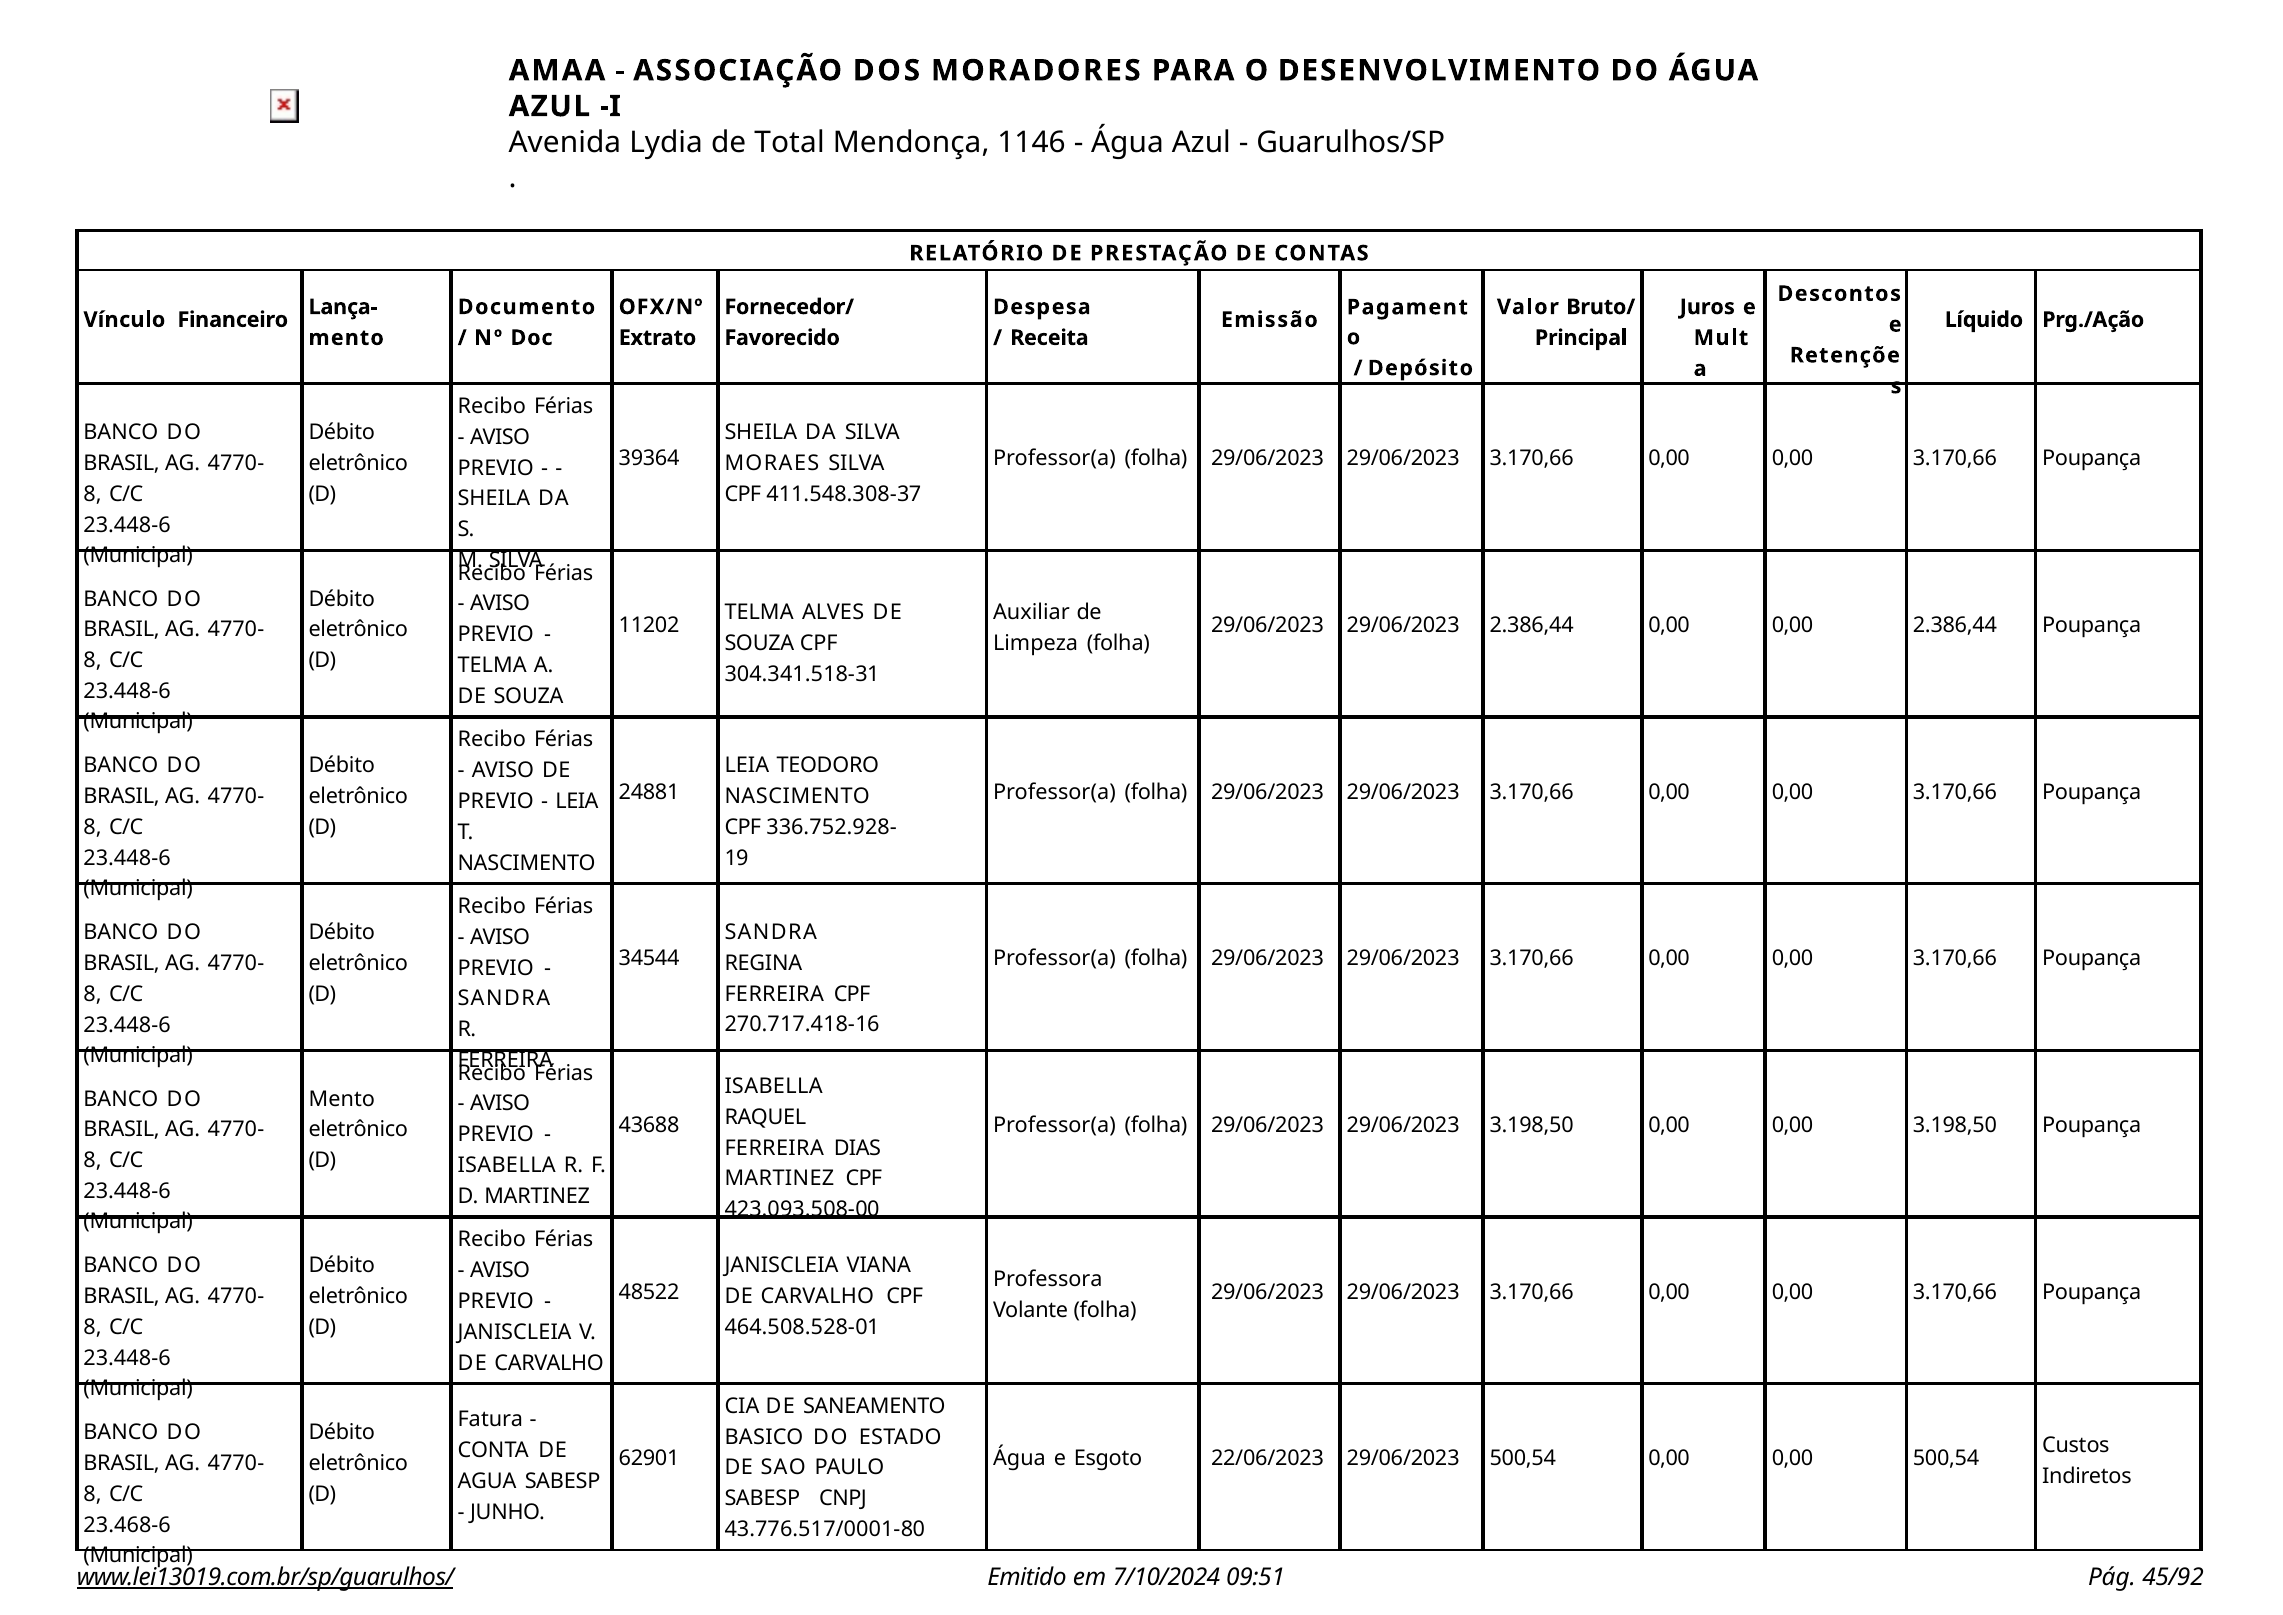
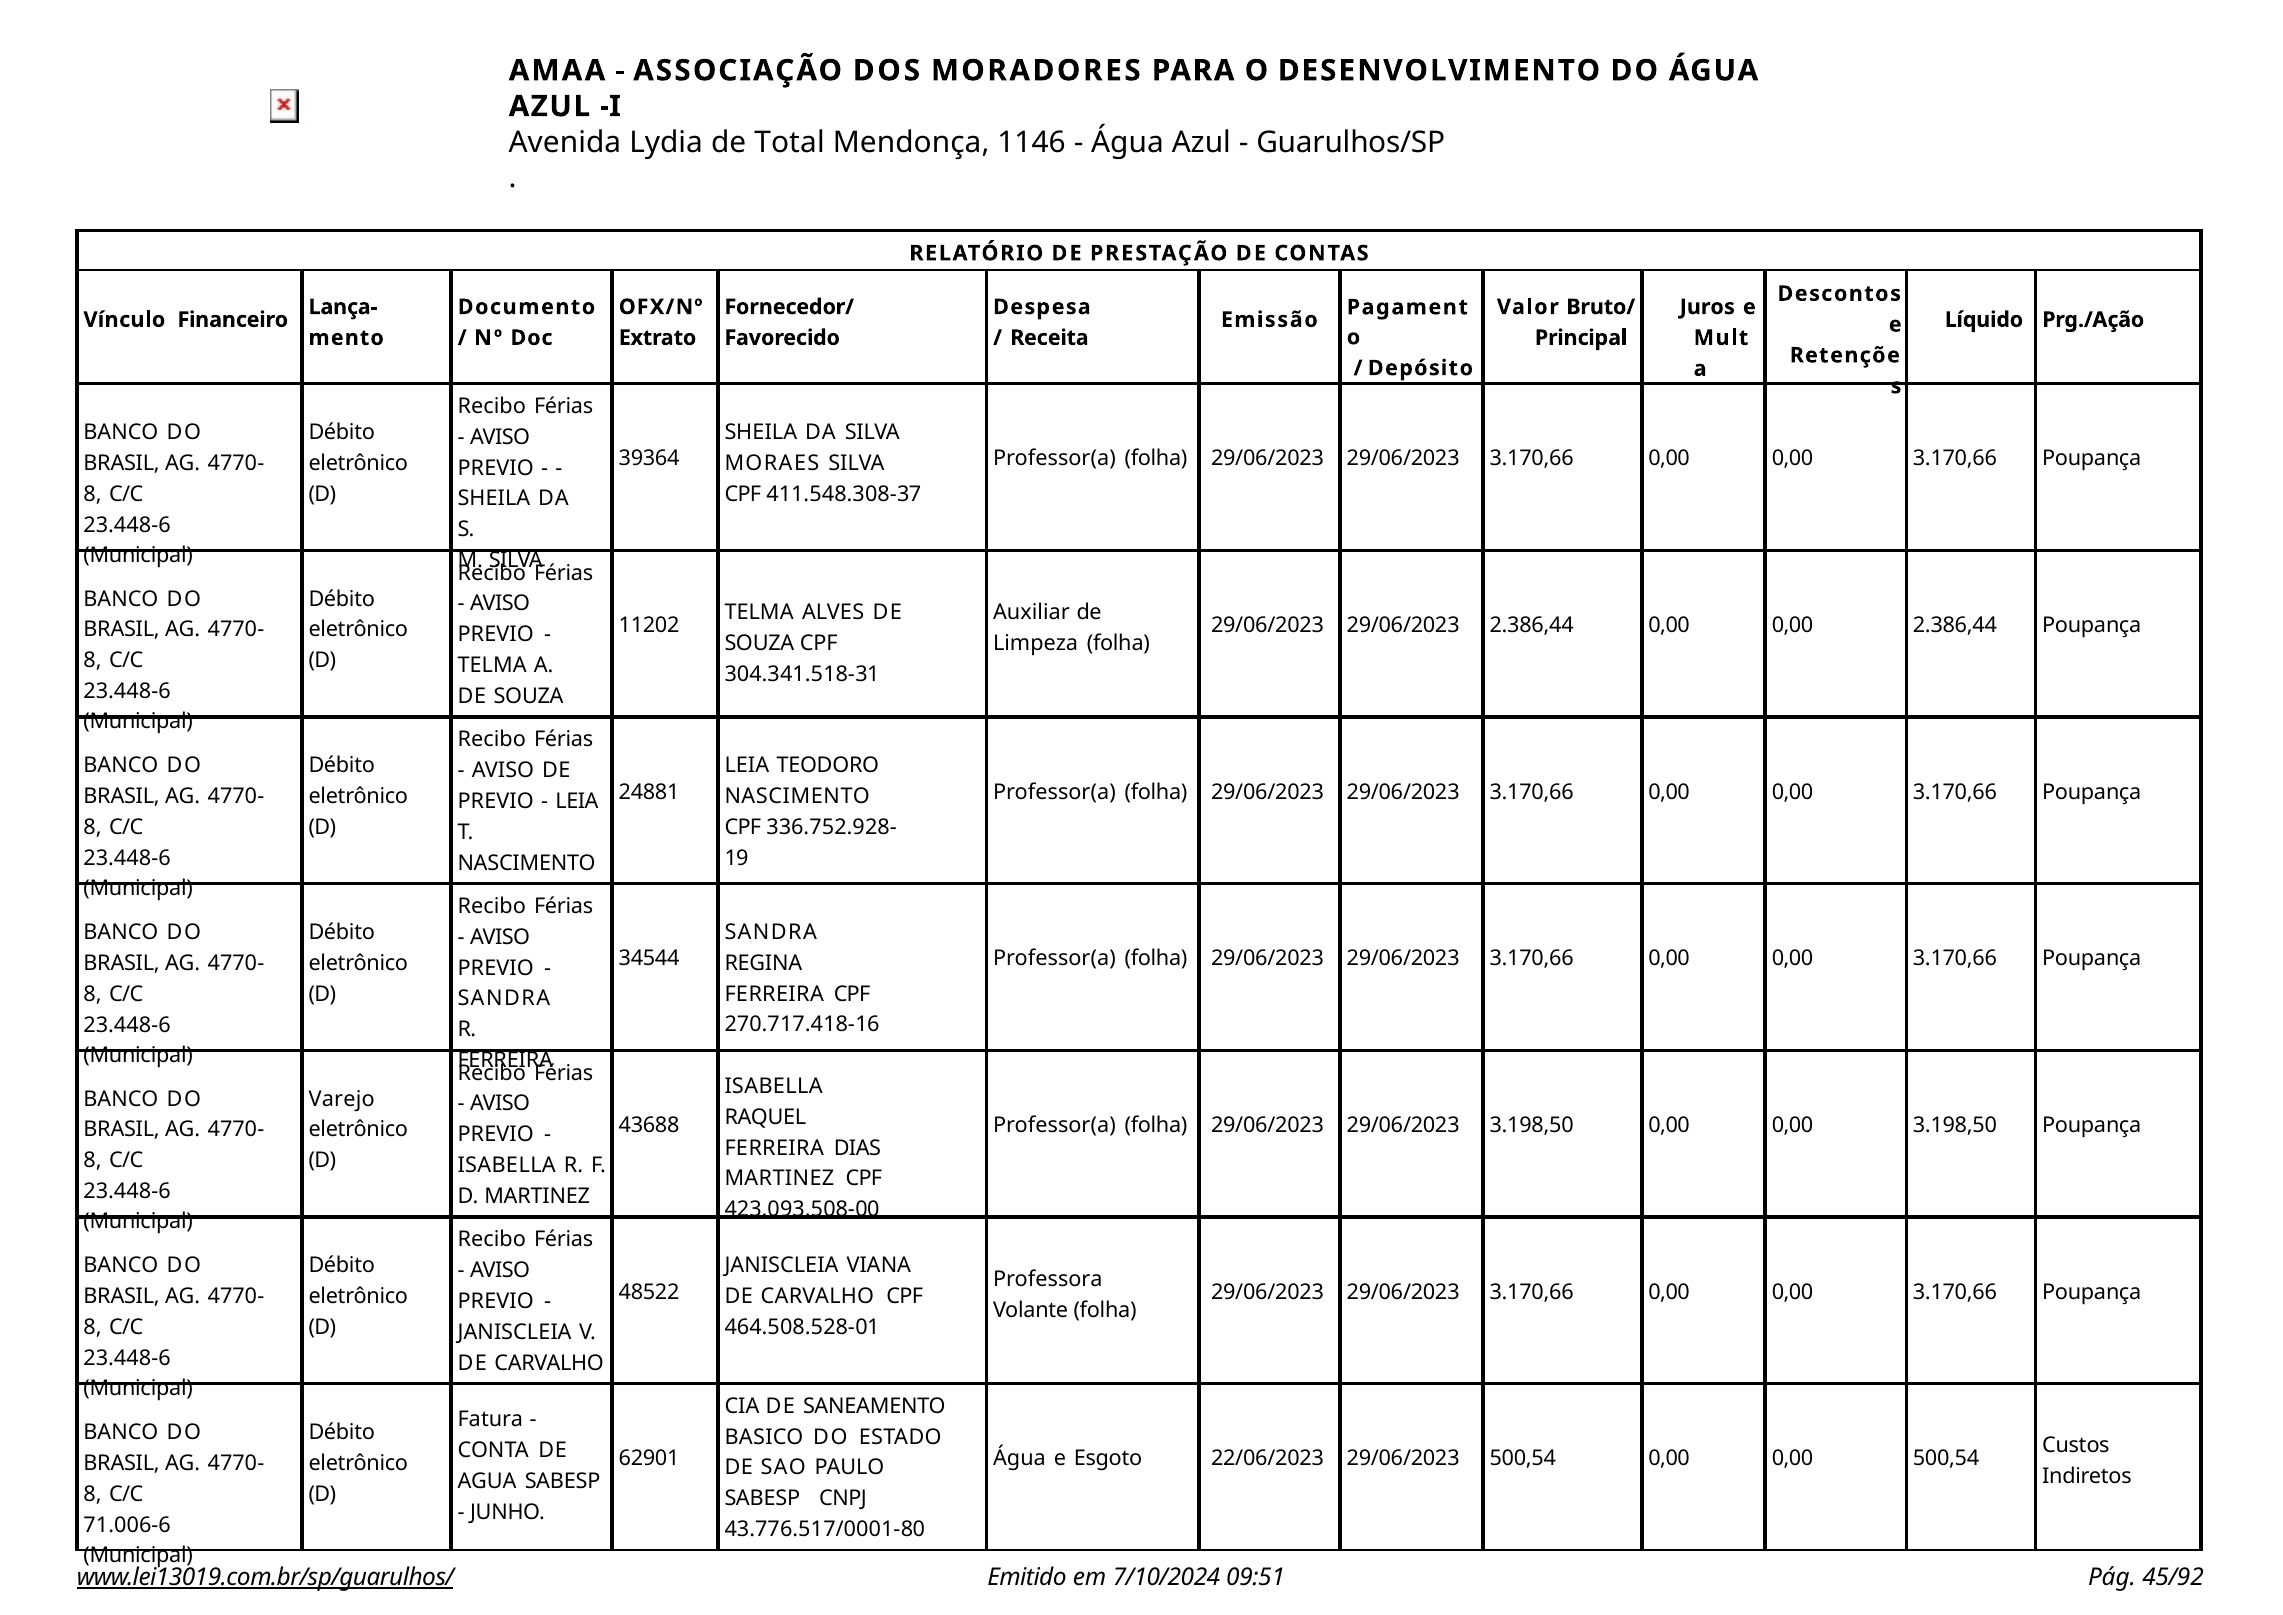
Mento at (342, 1099): Mento -> Varejo
23.468-6: 23.468-6 -> 71.006-6
